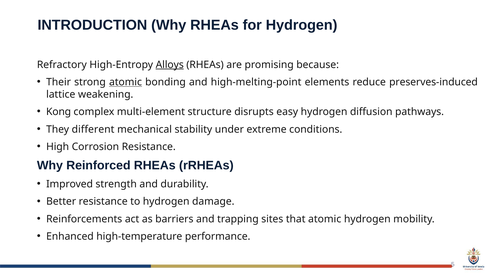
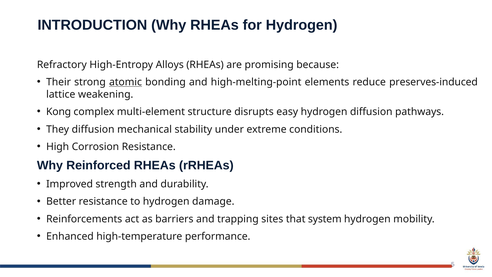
Alloys underline: present -> none
They different: different -> diffusion
that atomic: atomic -> system
